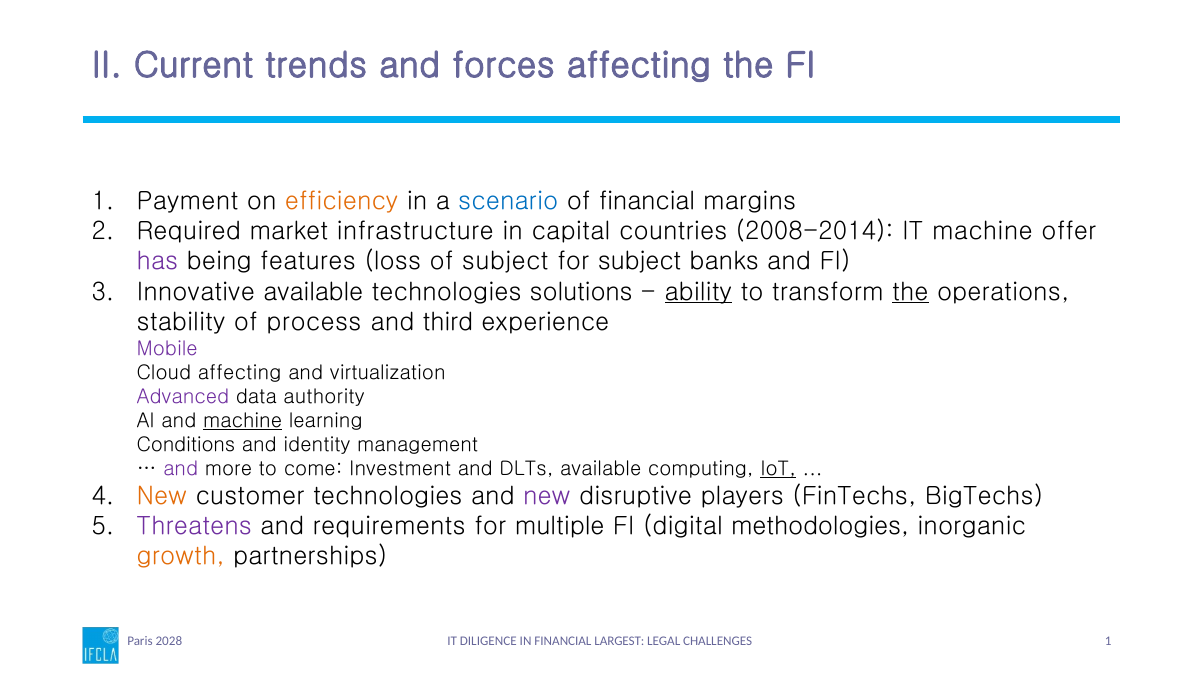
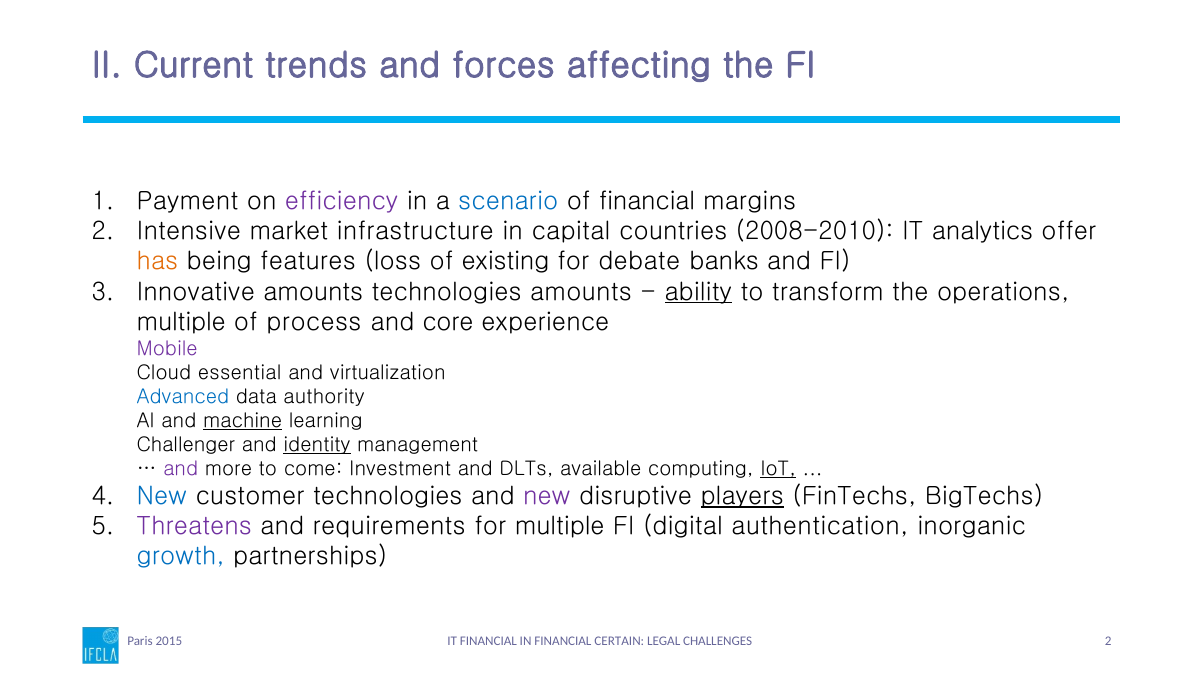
efficiency colour: orange -> purple
Required: Required -> Intensive
2008-2014: 2008-2014 -> 2008-2010
IT machine: machine -> analytics
has colour: purple -> orange
of subject: subject -> existing
for subject: subject -> debate
Innovative available: available -> amounts
technologies solutions: solutions -> amounts
the at (910, 292) underline: present -> none
stability at (181, 322): stability -> multiple
third: third -> core
Cloud affecting: affecting -> essential
Advanced colour: purple -> blue
Conditions: Conditions -> Challenger
identity underline: none -> present
New at (162, 496) colour: orange -> blue
players underline: none -> present
methodologies: methodologies -> authentication
growth colour: orange -> blue
2028: 2028 -> 2015
IT DILIGENCE: DILIGENCE -> FINANCIAL
LARGEST: LARGEST -> CERTAIN
CHALLENGES 1: 1 -> 2
